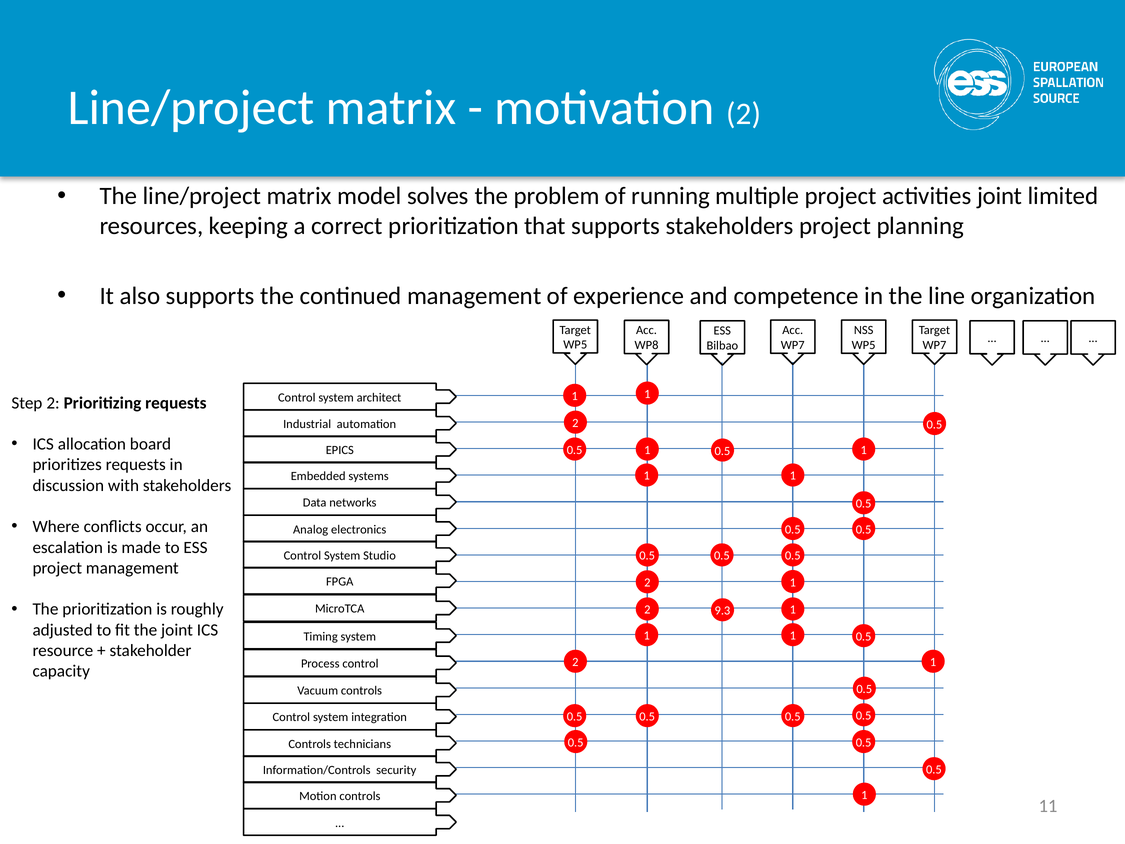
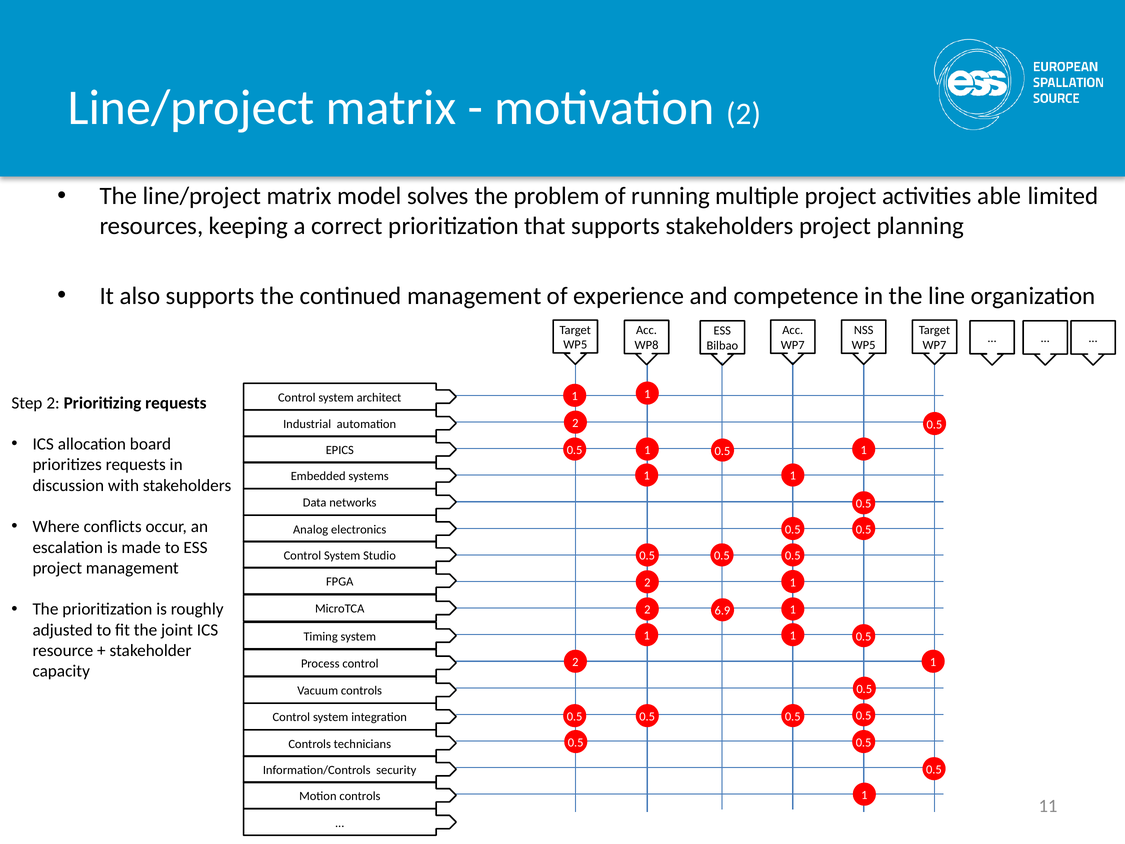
activities joint: joint -> able
9.3: 9.3 -> 6.9
